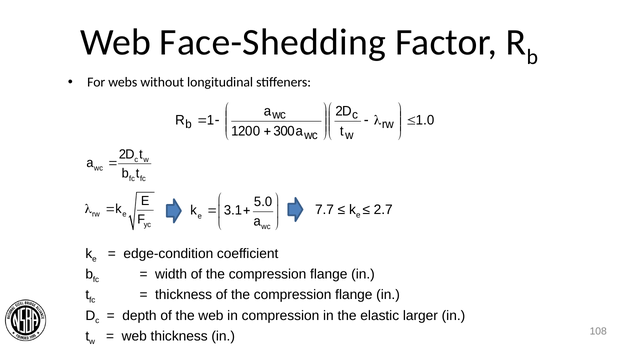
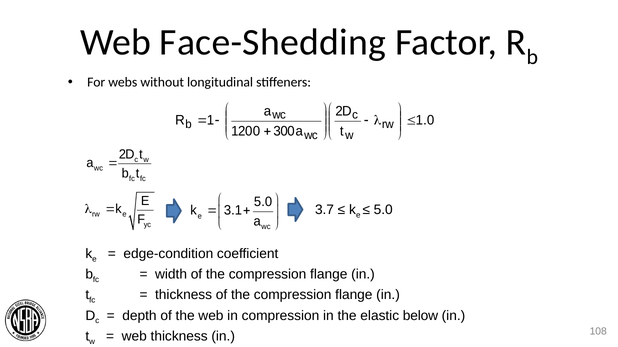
7.7: 7.7 -> 3.7
2.7 at (383, 210): 2.7 -> 5.0
larger: larger -> below
